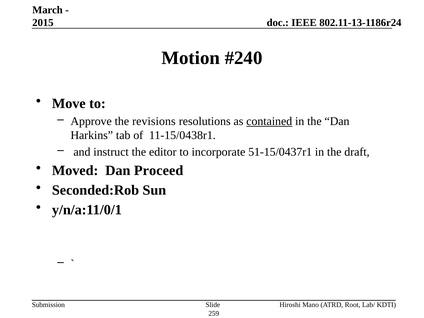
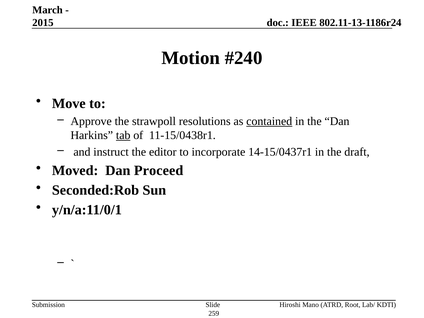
revisions: revisions -> strawpoll
tab underline: none -> present
51-15/0437r1: 51-15/0437r1 -> 14-15/0437r1
